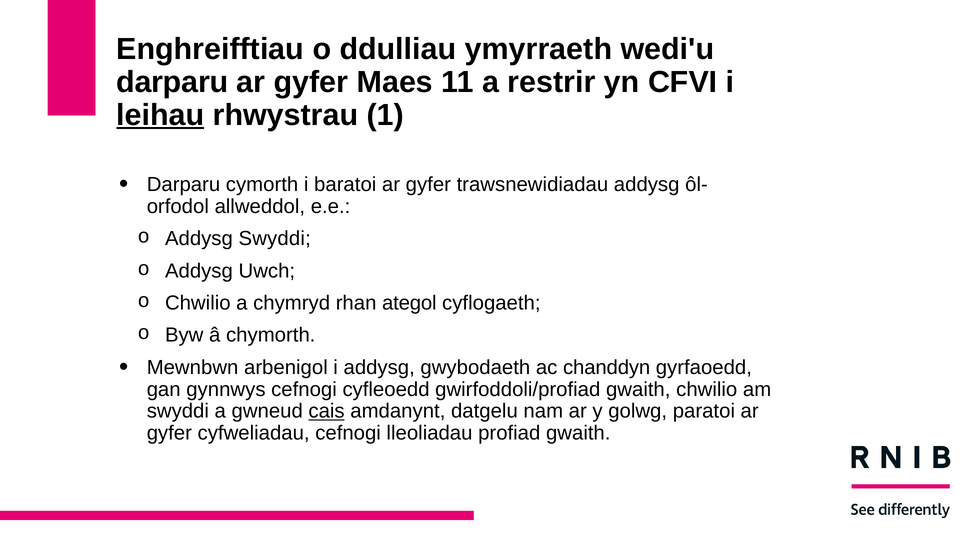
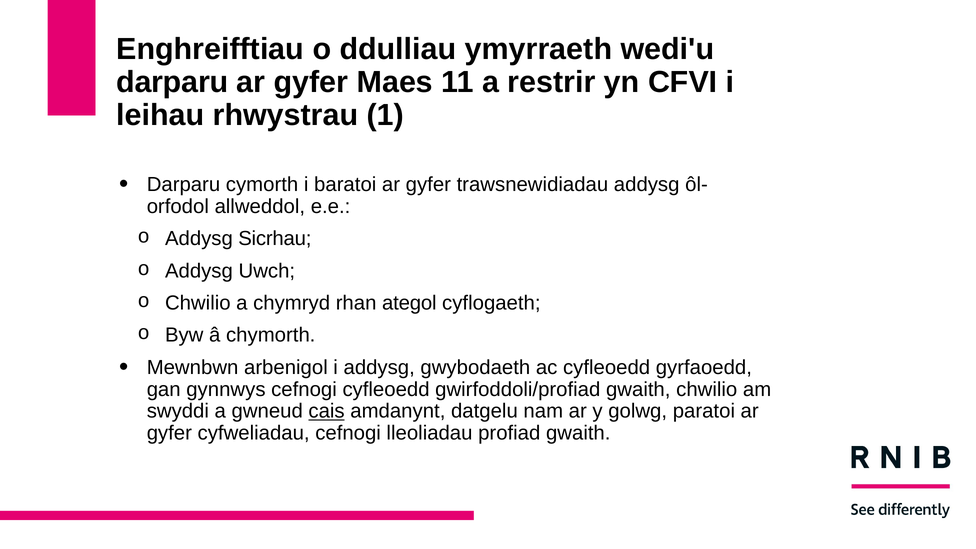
leihau underline: present -> none
Addysg Swyddi: Swyddi -> Sicrhau
ac chanddyn: chanddyn -> cyfleoedd
